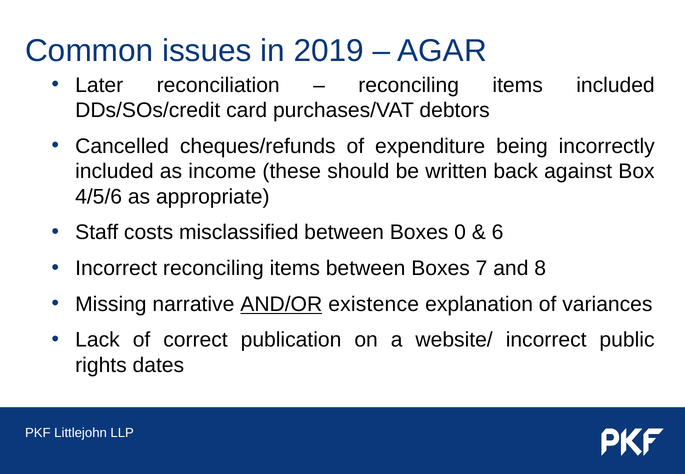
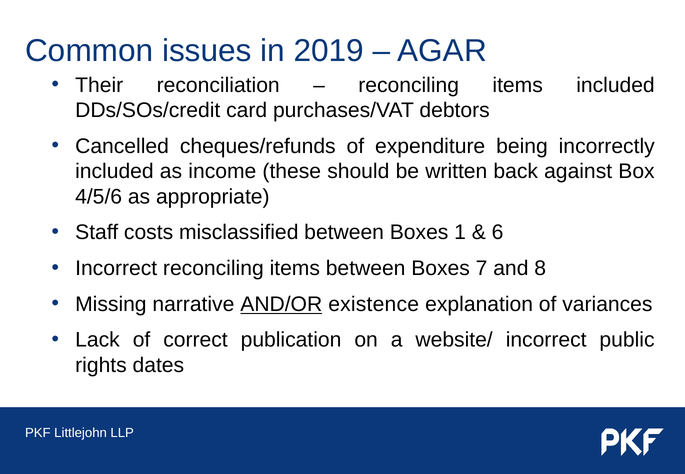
Later: Later -> Their
0: 0 -> 1
